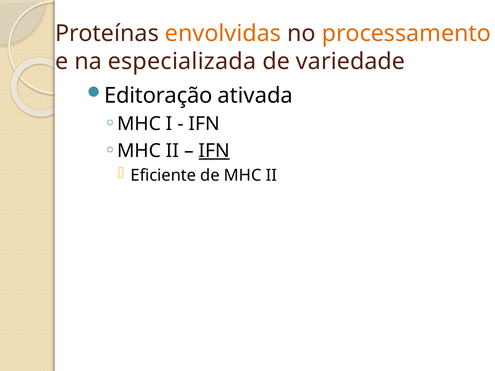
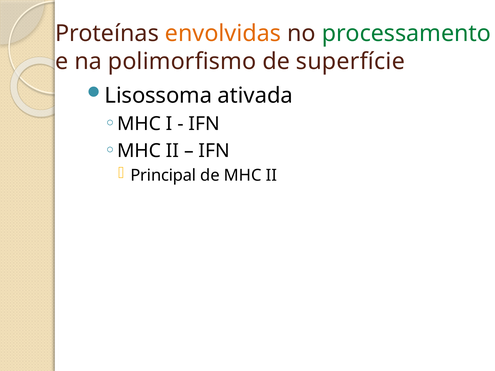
processamento colour: orange -> green
especializada: especializada -> polimorfismo
variedade: variedade -> superfície
Editoração: Editoração -> Lisossoma
IFN at (214, 151) underline: present -> none
Eficiente: Eficiente -> Principal
